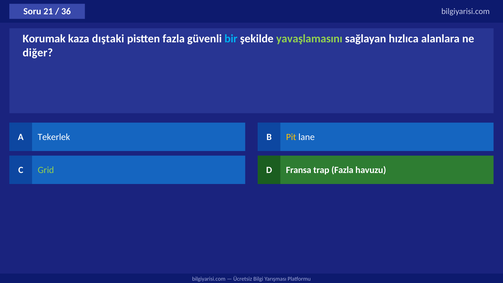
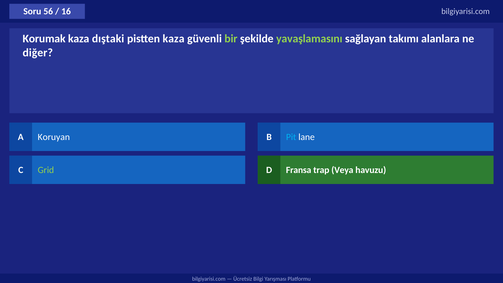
21: 21 -> 56
36: 36 -> 16
pistten fazla: fazla -> kaza
bir colour: light blue -> light green
hızlıca: hızlıca -> takımı
Tekerlek: Tekerlek -> Koruyan
Pit colour: yellow -> light blue
trap Fazla: Fazla -> Veya
